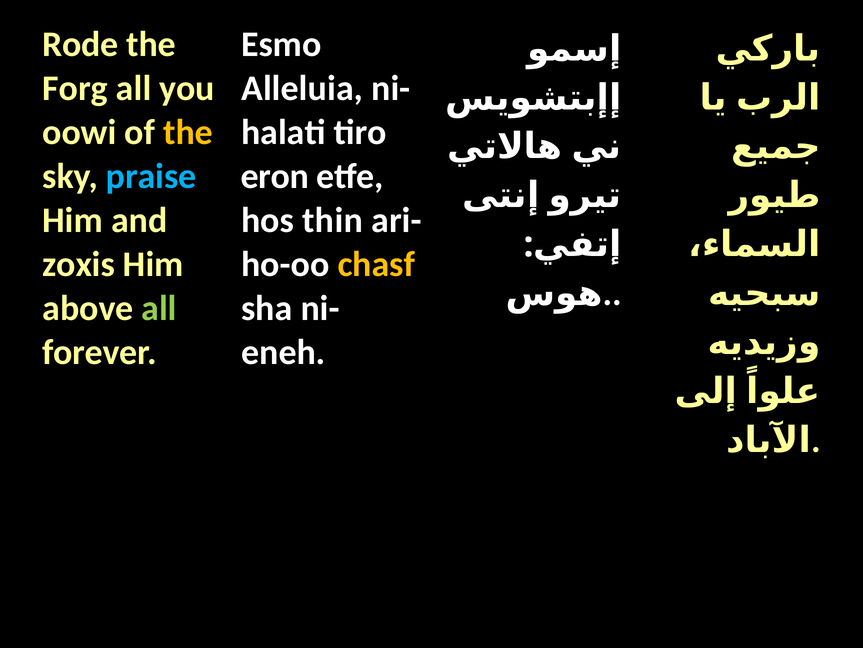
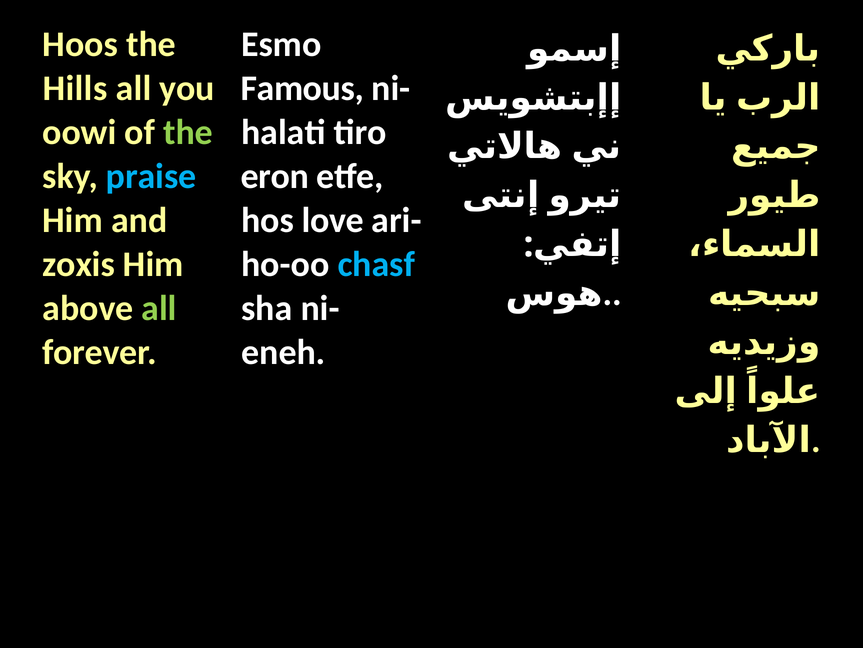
Rode: Rode -> Hoos
Forg: Forg -> Hills
Alleluia: Alleluia -> Famous
the at (188, 132) colour: yellow -> light green
thin: thin -> love
chasf colour: yellow -> light blue
